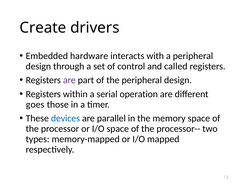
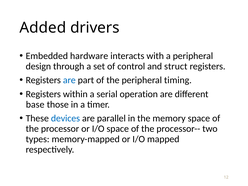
Create: Create -> Added
called: called -> struct
are at (69, 80) colour: purple -> blue
the peripheral design: design -> timing
goes: goes -> base
